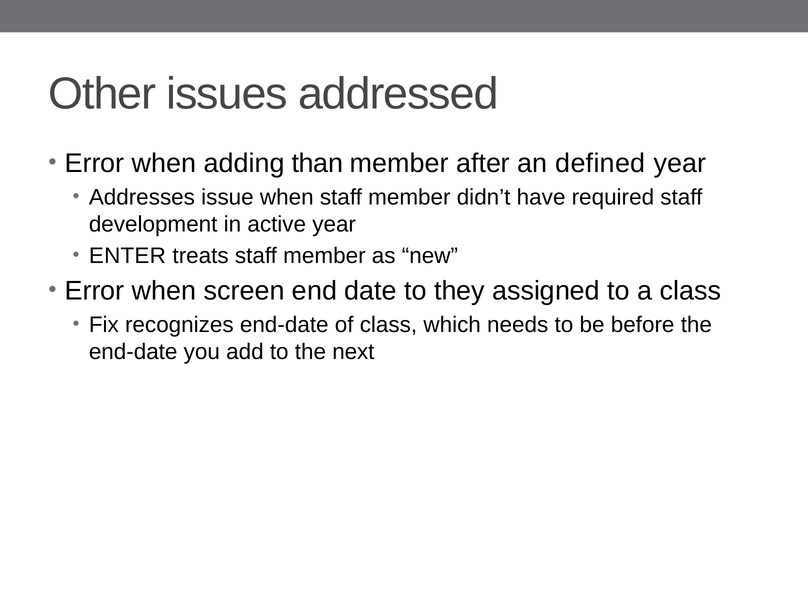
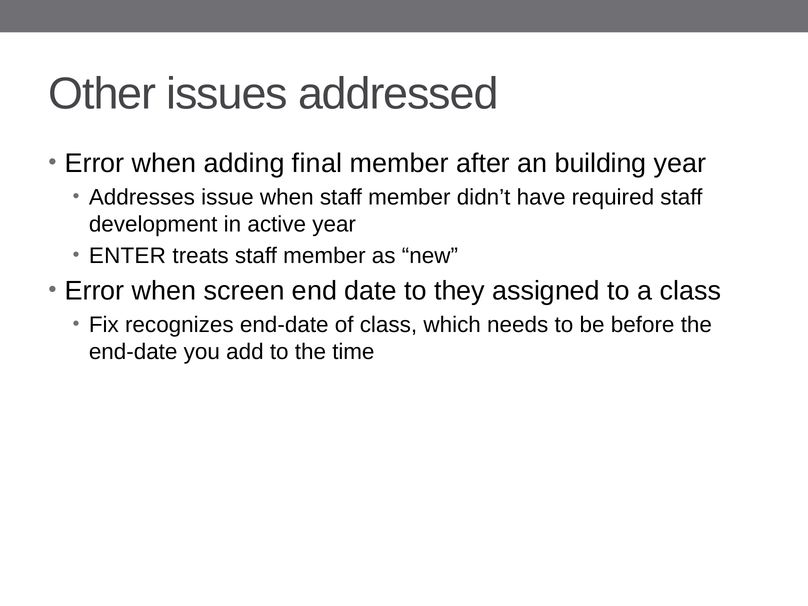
than: than -> final
defined: defined -> building
next: next -> time
